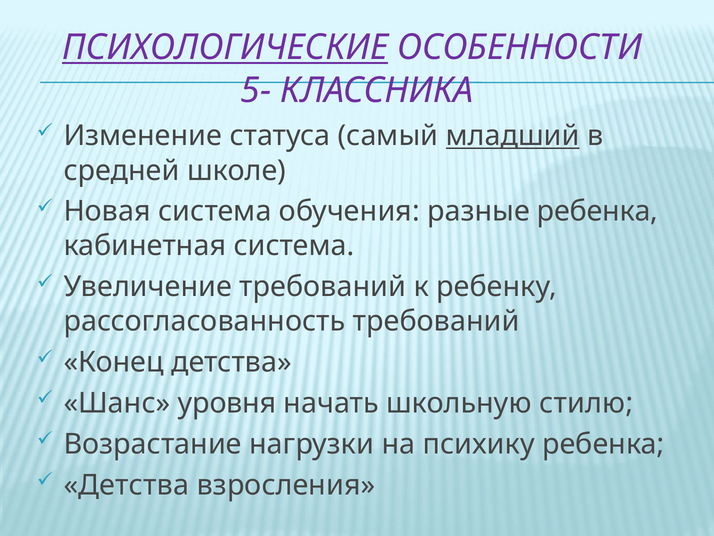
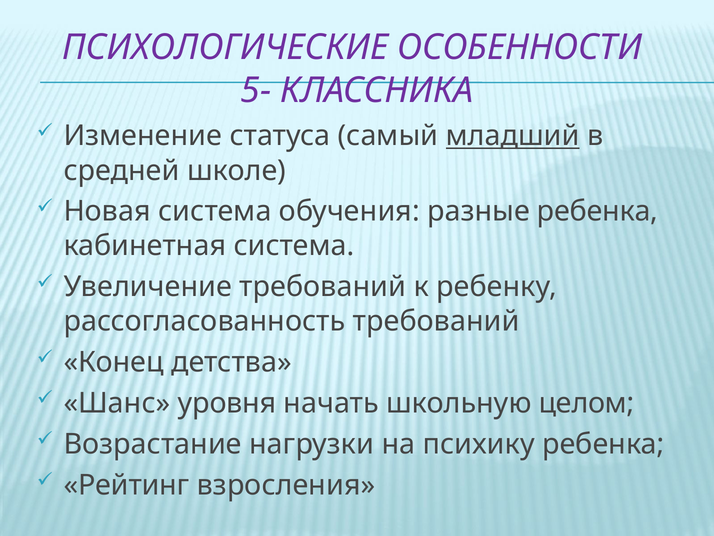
ПСИХОЛОГИЧЕСКИЕ underline: present -> none
стилю: стилю -> целом
Детства at (126, 485): Детства -> Рейтинг
